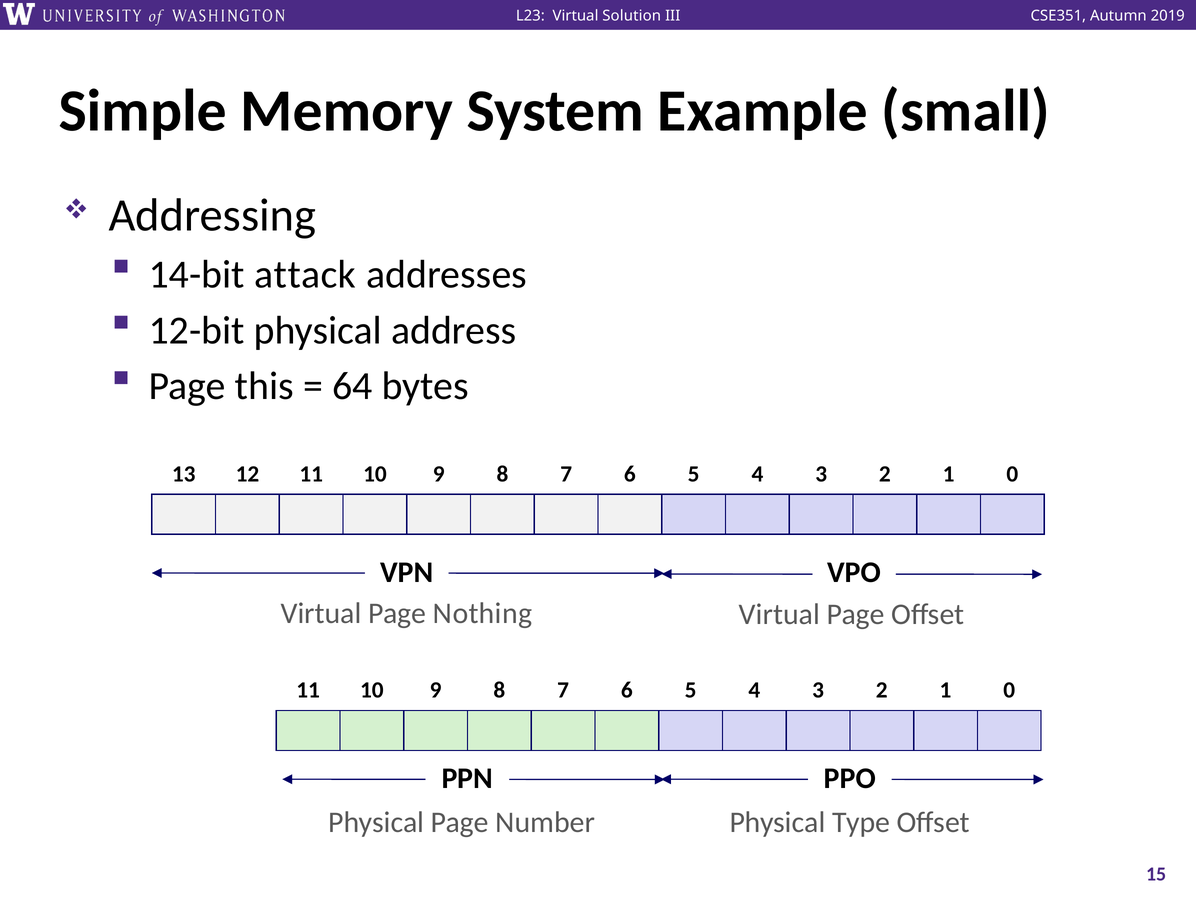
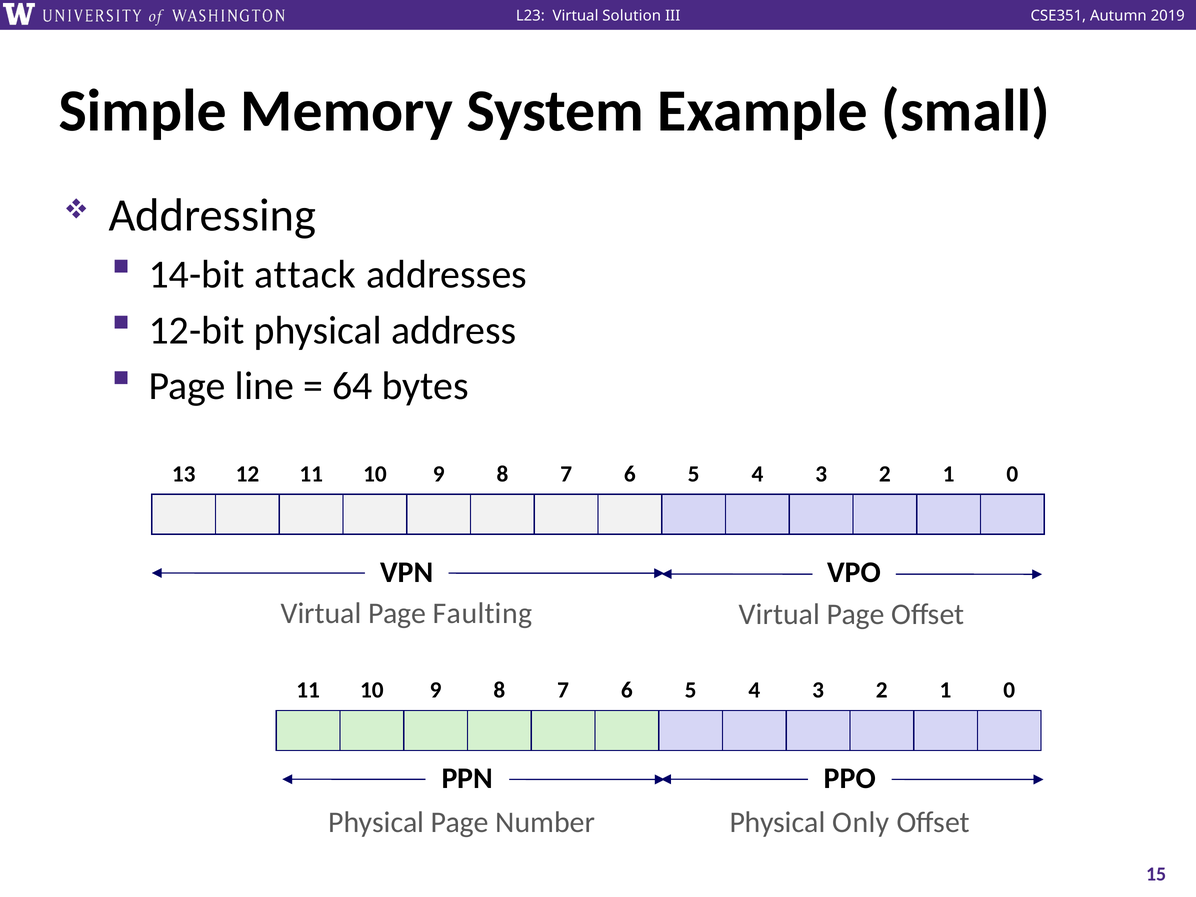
this: this -> line
Nothing: Nothing -> Faulting
Type: Type -> Only
